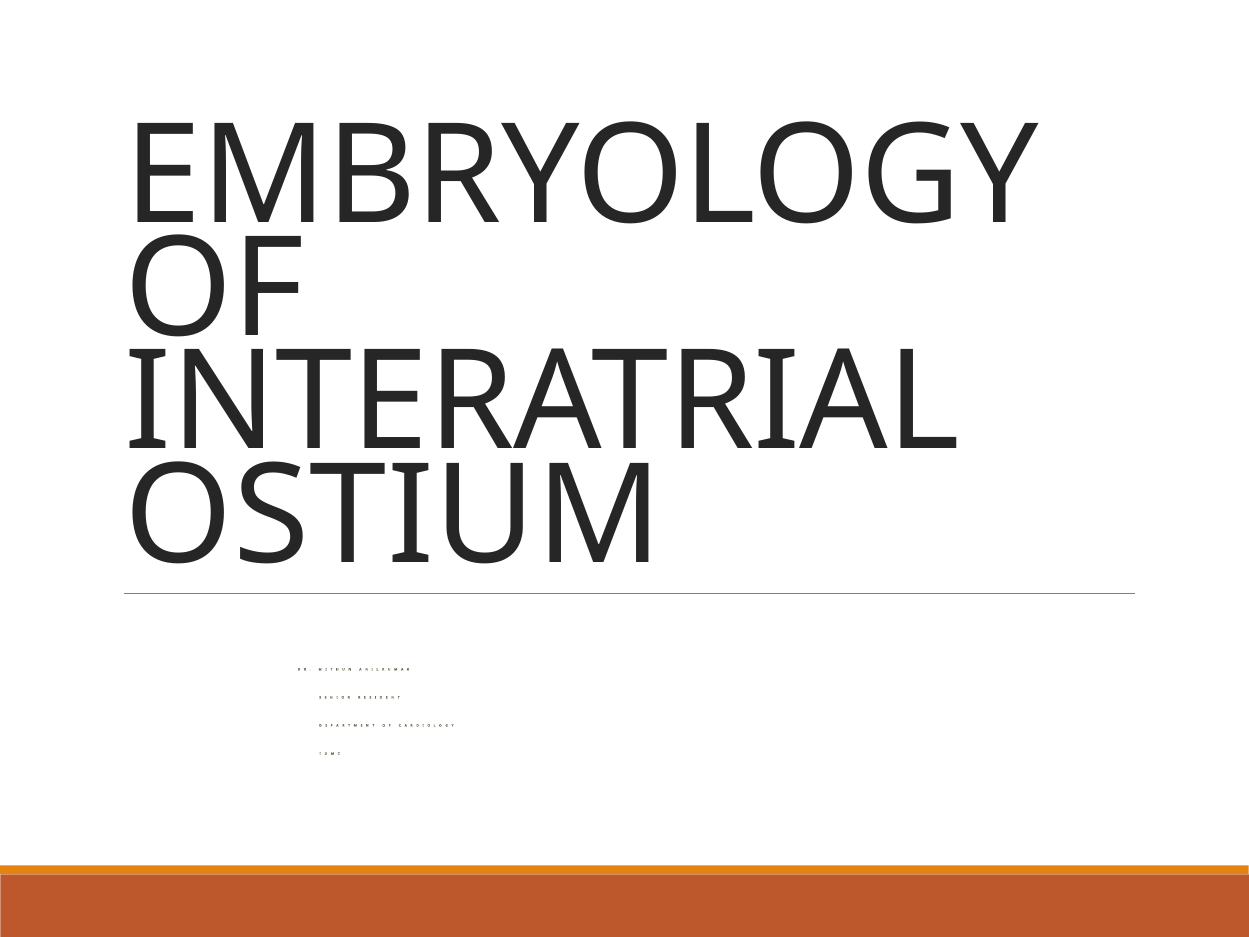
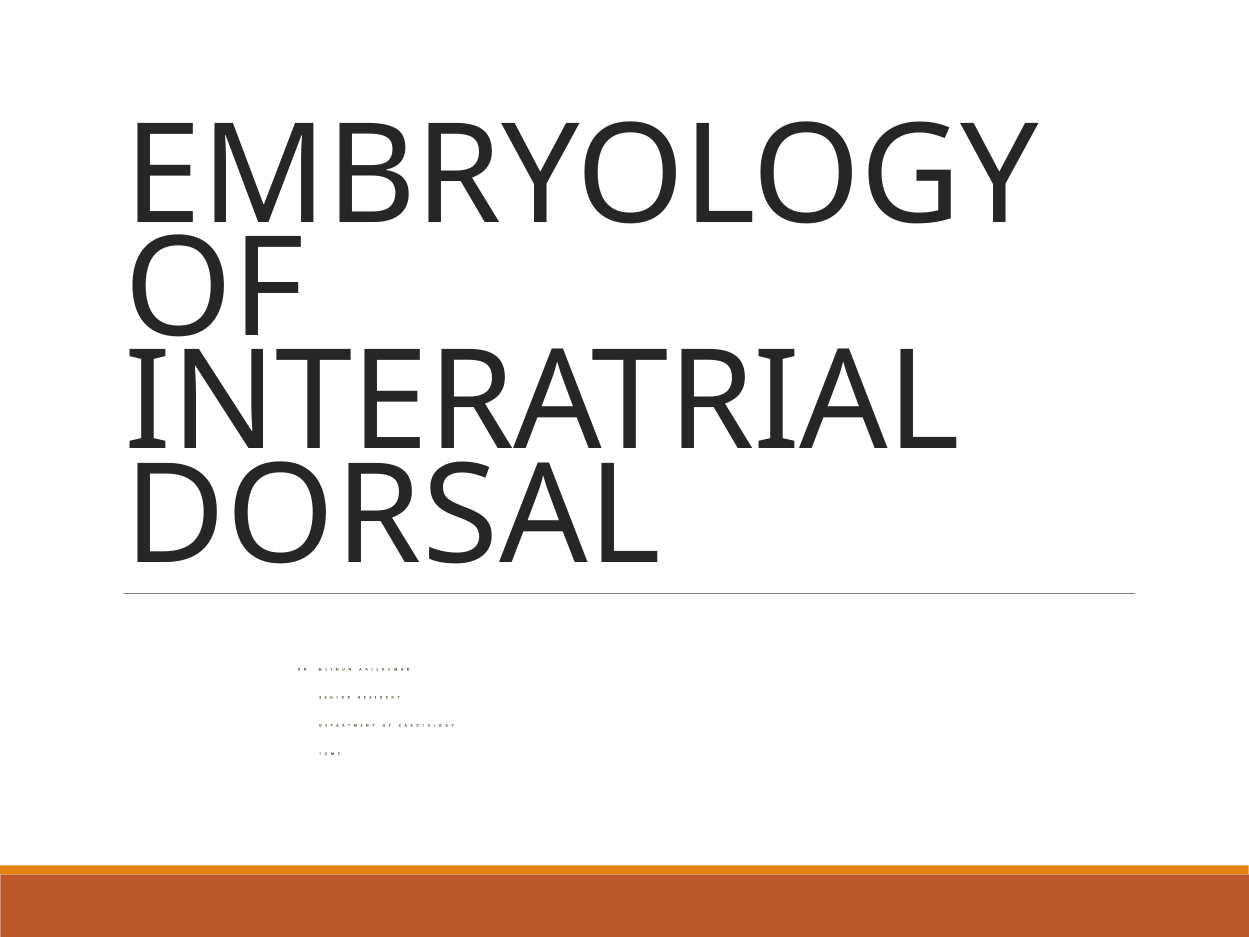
OSTIUM: OSTIUM -> DORSAL
